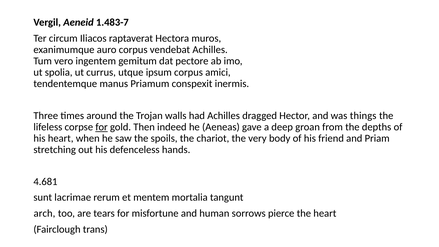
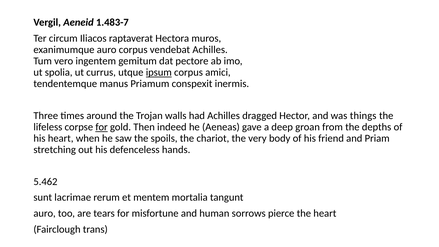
ipsum underline: none -> present
4.681: 4.681 -> 5.462
arch at (44, 213): arch -> auro
